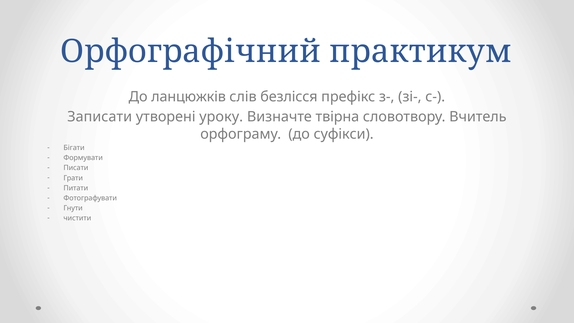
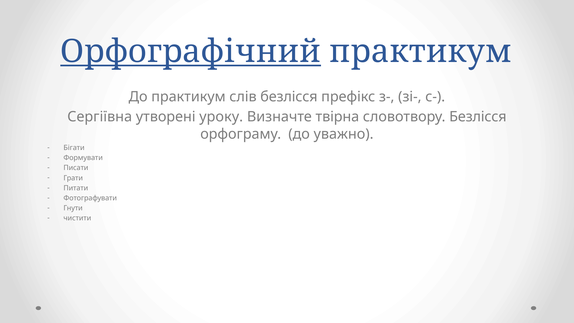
Орфографічний underline: none -> present
До ланцюжків: ланцюжків -> практикум
Записати: Записати -> Сергіївна
словотвору Вчитель: Вчитель -> Безлісся
суфікси: суфікси -> уважно
